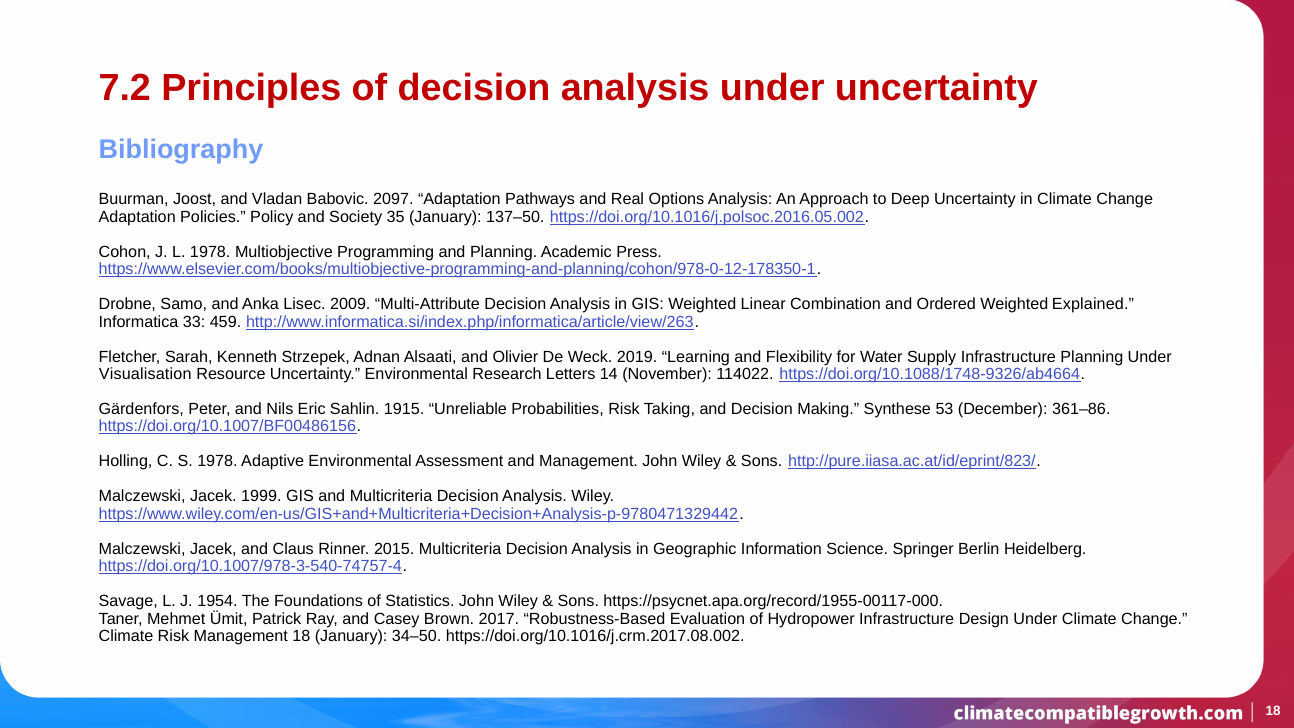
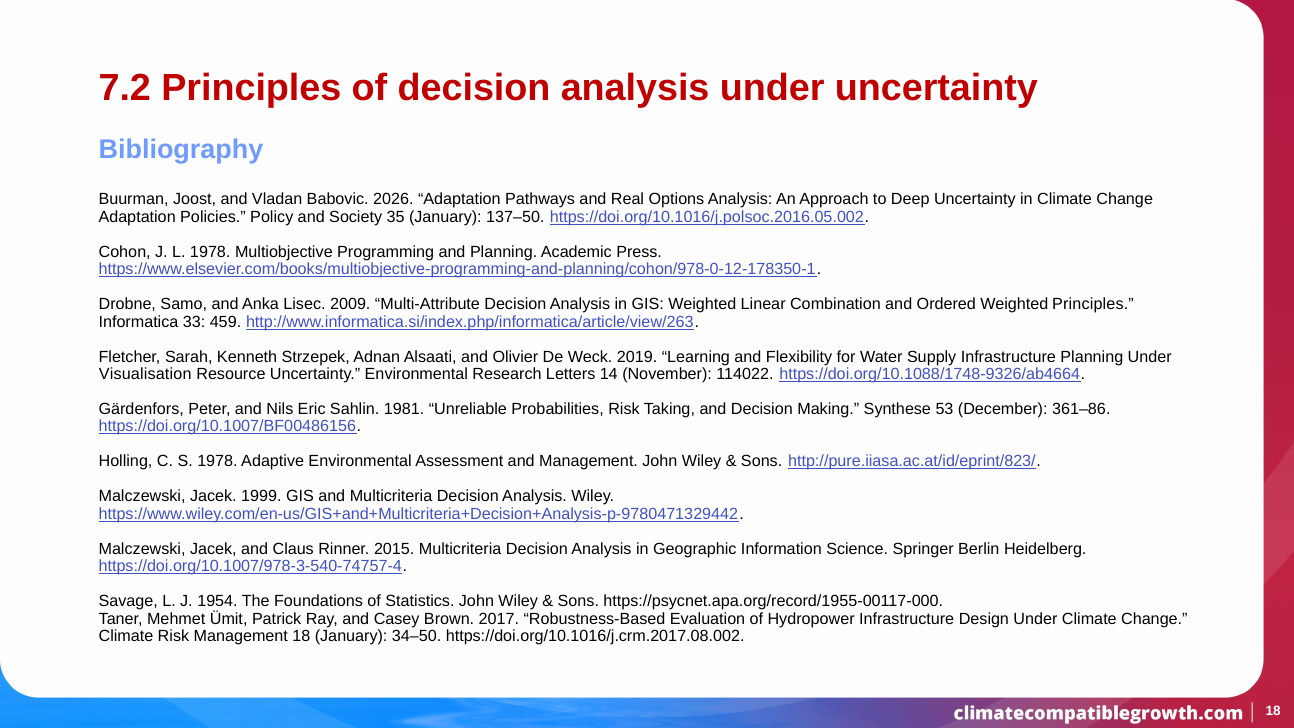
2097: 2097 -> 2026
Weighted Explained: Explained -> Principles
1915: 1915 -> 1981
